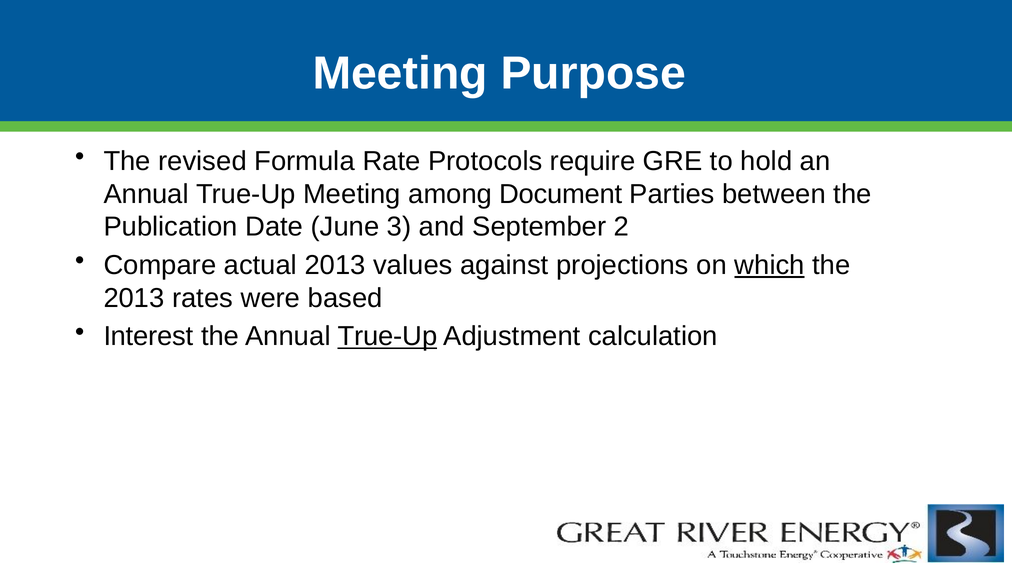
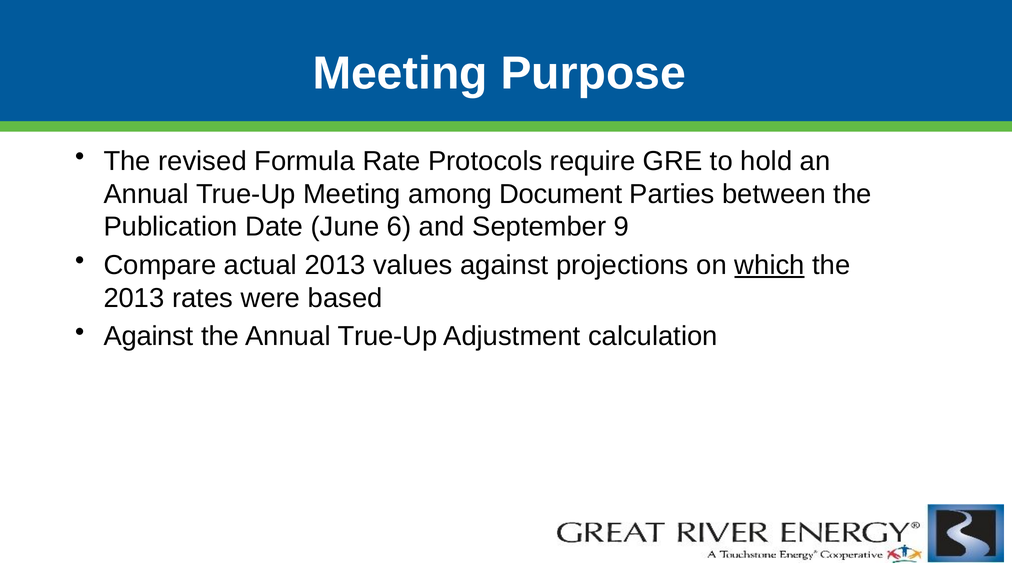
3: 3 -> 6
2: 2 -> 9
Interest at (149, 337): Interest -> Against
True-Up at (387, 337) underline: present -> none
